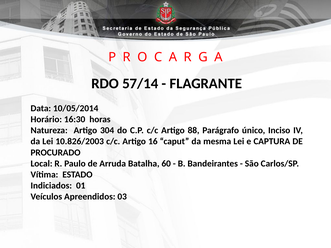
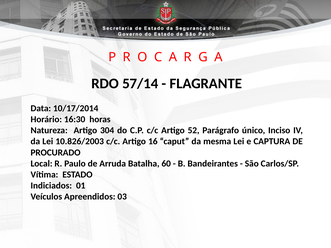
10/05/2014: 10/05/2014 -> 10/17/2014
88: 88 -> 52
